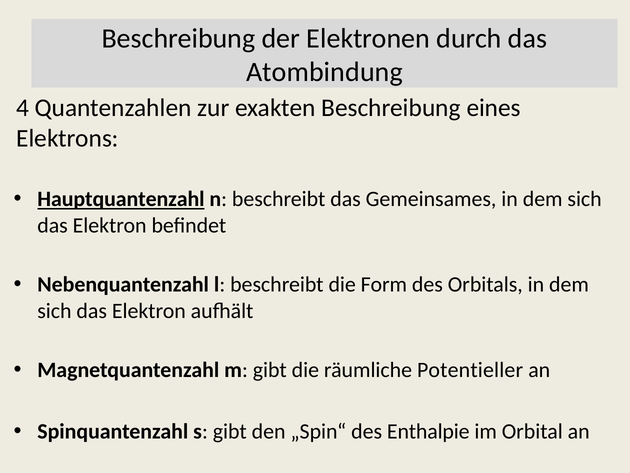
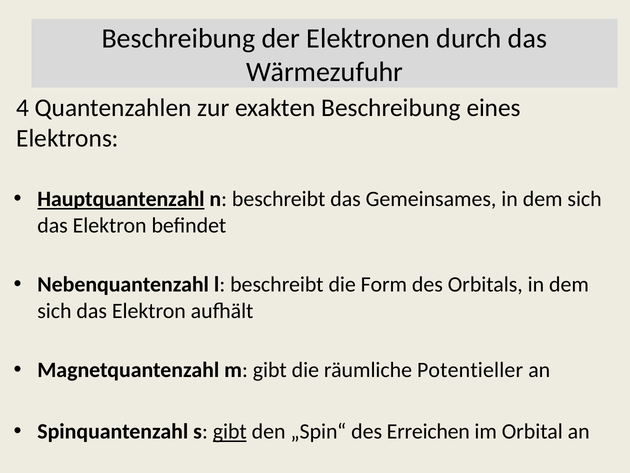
Atombindung: Atombindung -> Wärmezufuhr
gibt at (230, 431) underline: none -> present
Enthalpie: Enthalpie -> Erreichen
